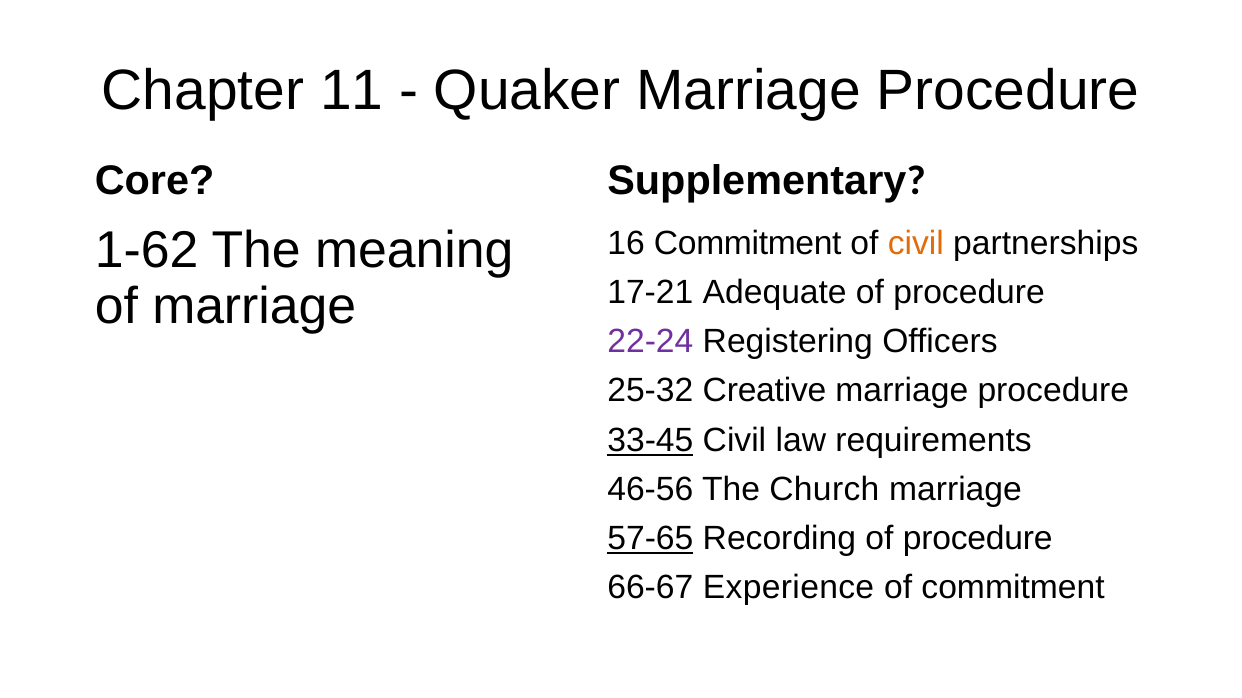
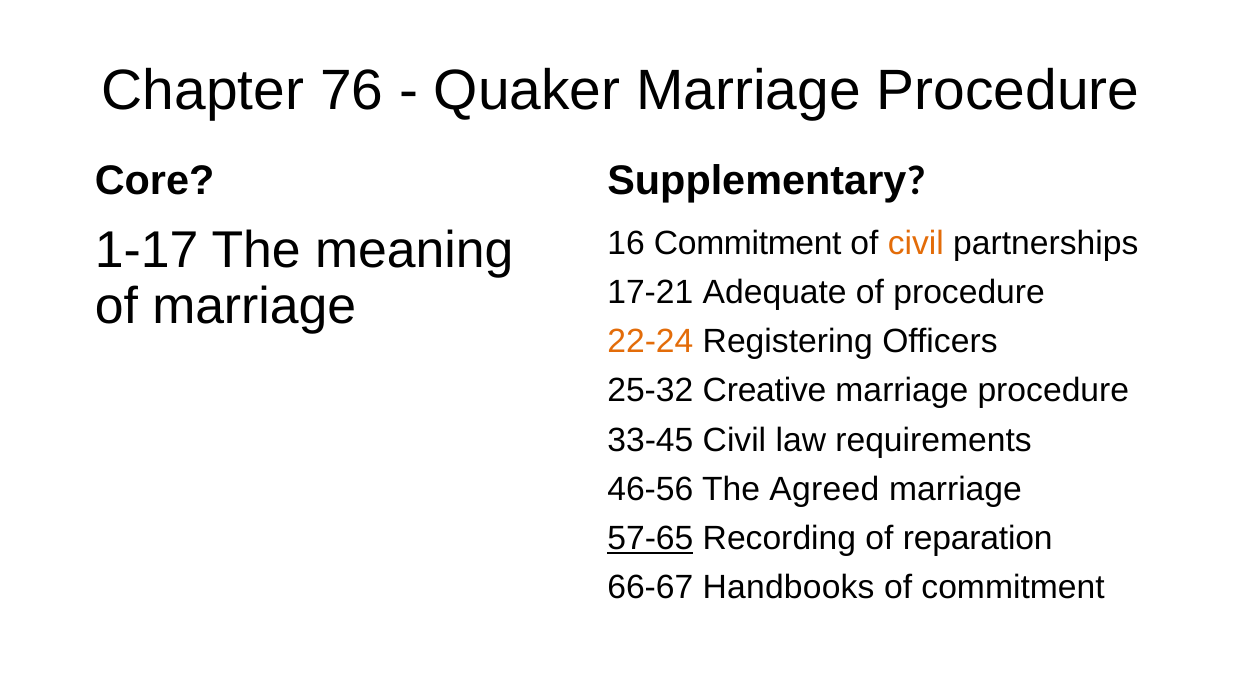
11: 11 -> 76
1-62: 1-62 -> 1-17
22-24 colour: purple -> orange
33-45 underline: present -> none
Church: Church -> Agreed
Recording of procedure: procedure -> reparation
Experience: Experience -> Handbooks
